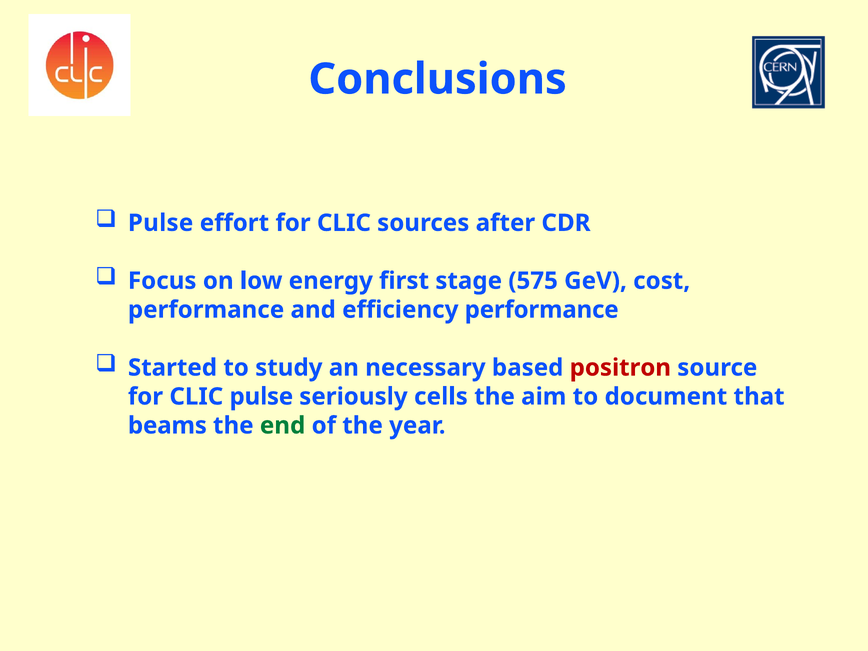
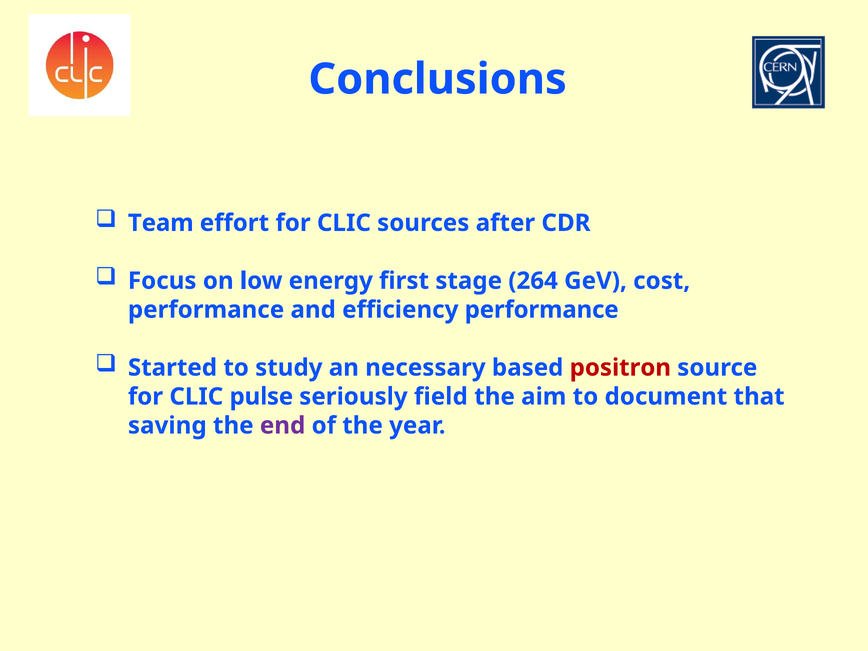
Pulse at (161, 223): Pulse -> Team
575: 575 -> 264
cells: cells -> field
beams: beams -> saving
end colour: green -> purple
